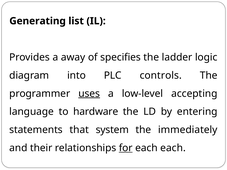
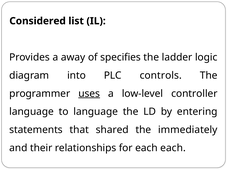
Generating: Generating -> Considered
accepting: accepting -> controller
to hardware: hardware -> language
system: system -> shared
for underline: present -> none
